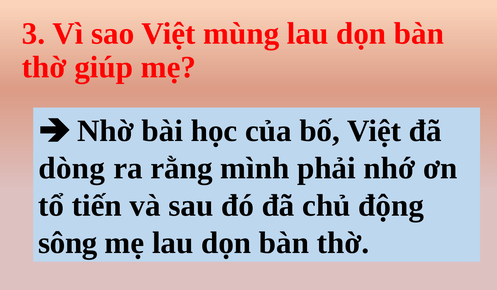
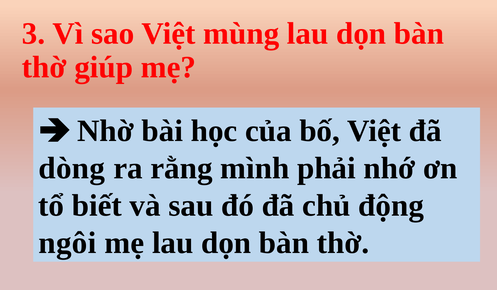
tiến: tiến -> biết
sông: sông -> ngôi
